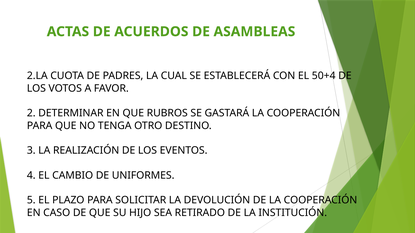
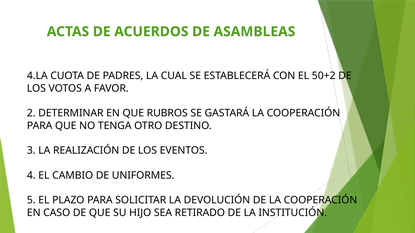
2.LA: 2.LA -> 4.LA
50+4: 50+4 -> 50+2
